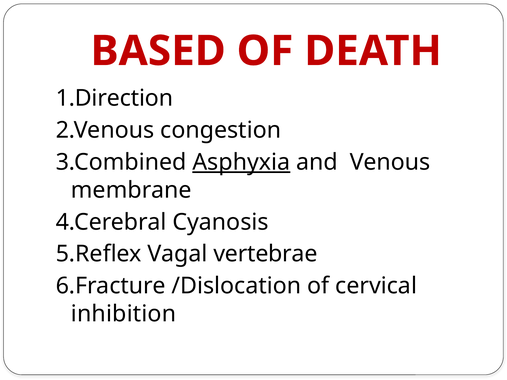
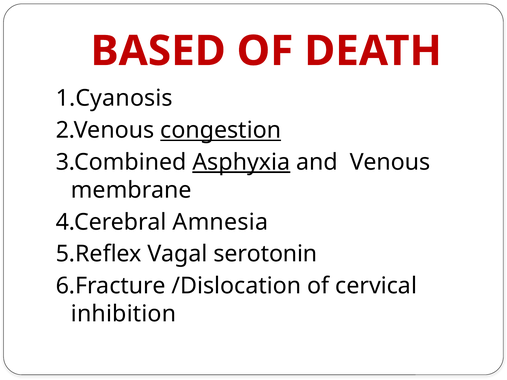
1.Direction: 1.Direction -> 1.Cyanosis
congestion underline: none -> present
Cyanosis: Cyanosis -> Amnesia
vertebrae: vertebrae -> serotonin
